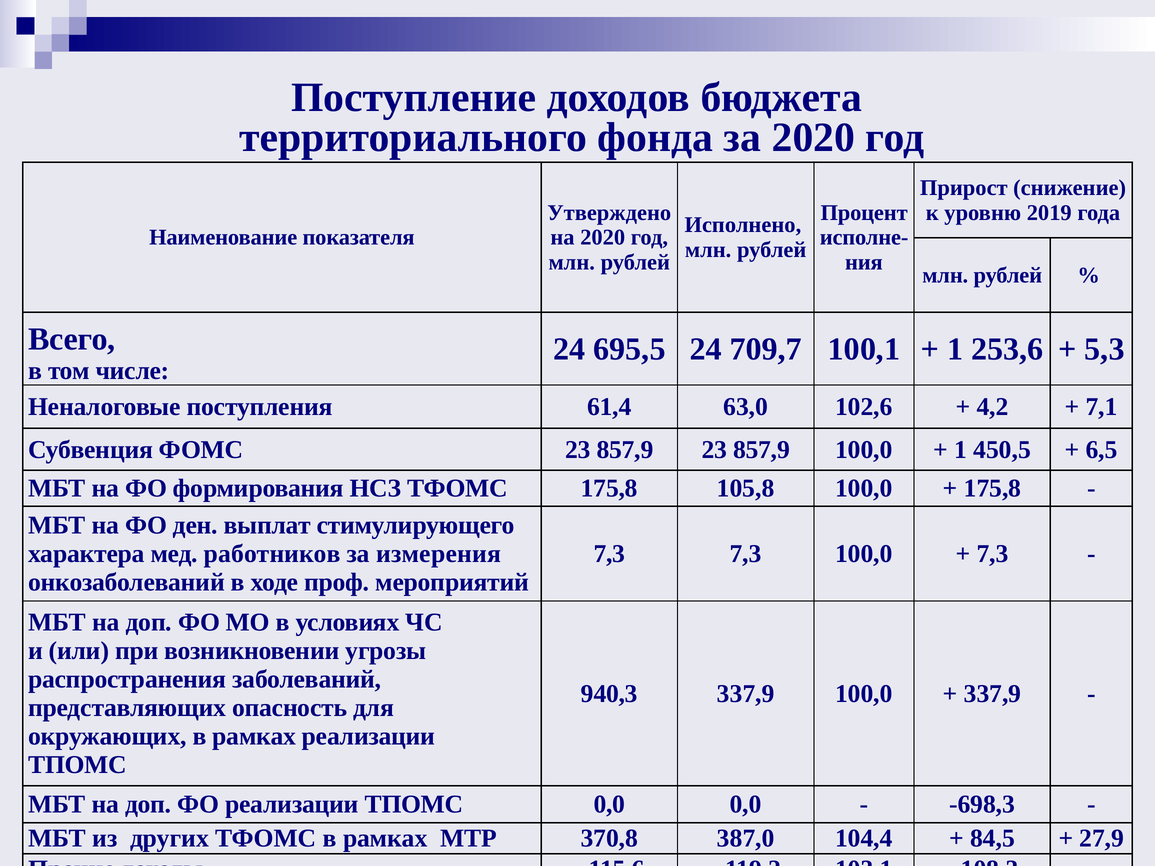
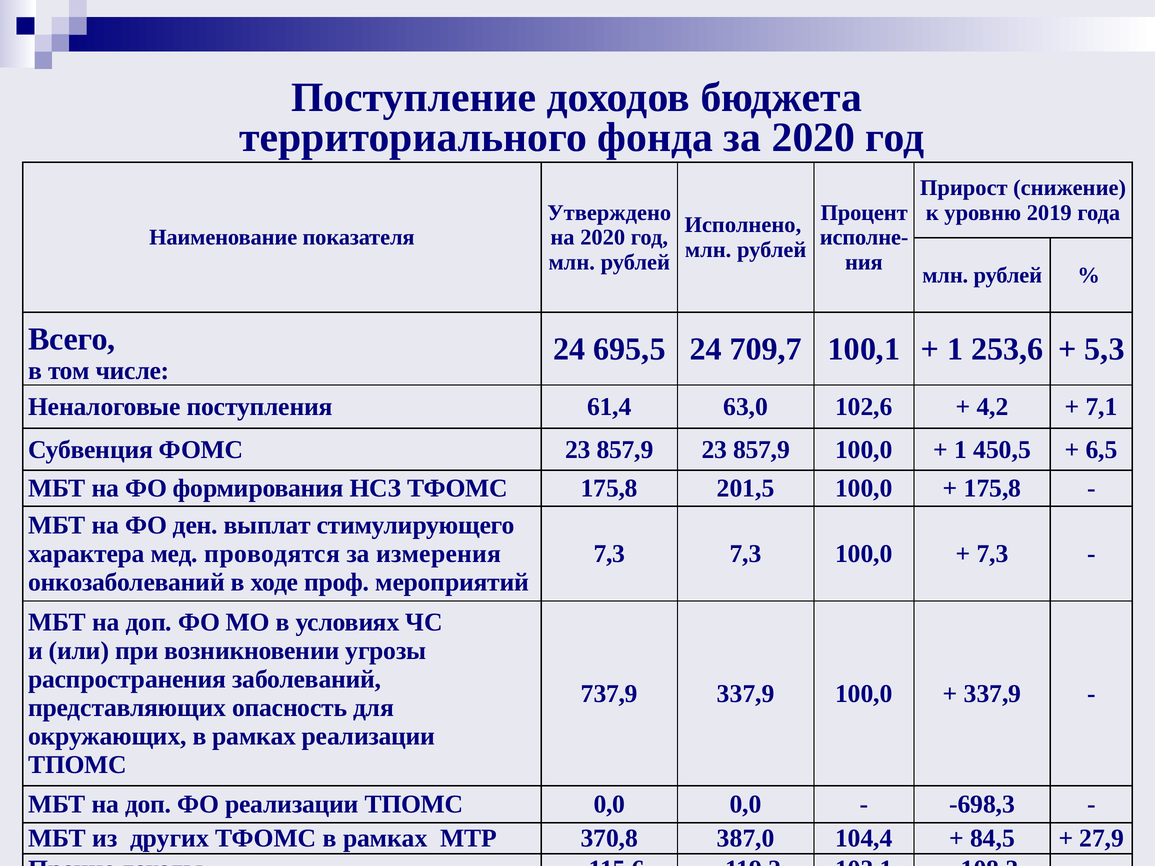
105,8: 105,8 -> 201,5
работников: работников -> проводятся
940,3: 940,3 -> 737,9
